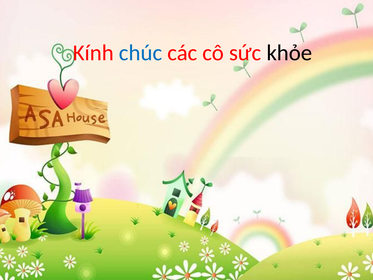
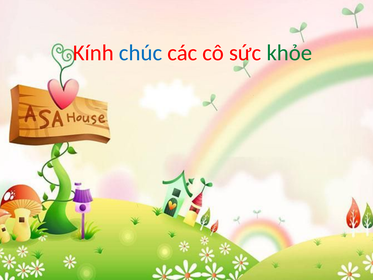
khỏe colour: black -> green
